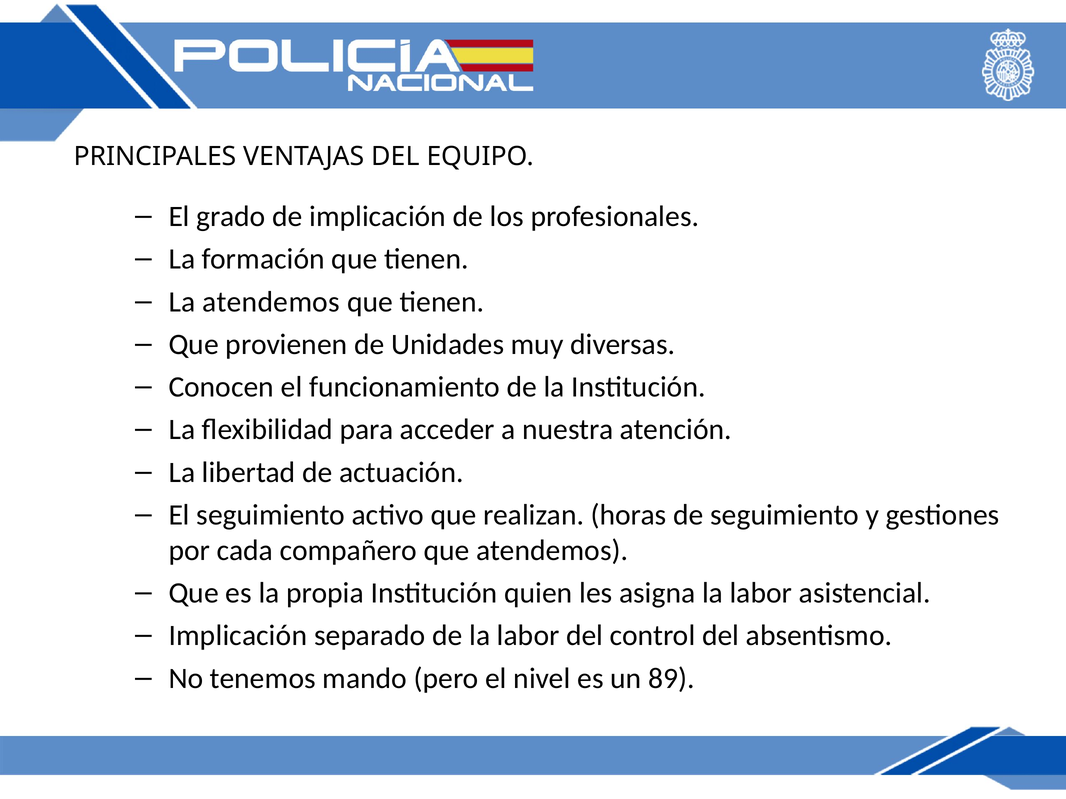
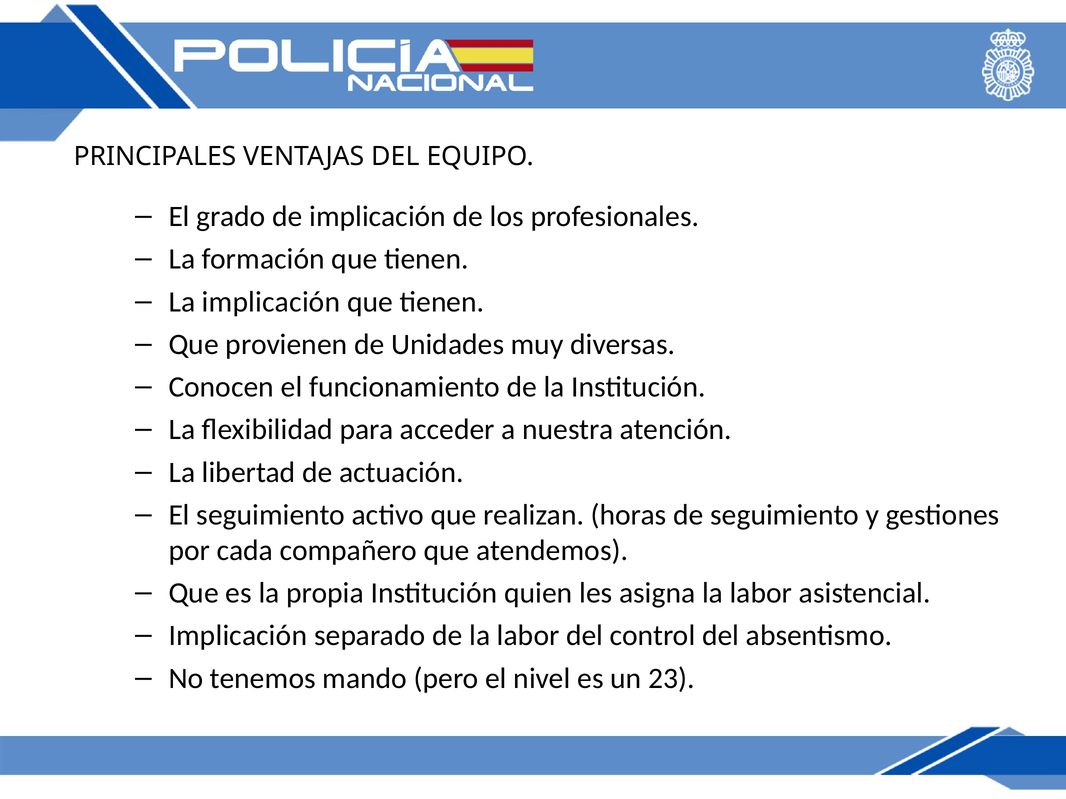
La atendemos: atendemos -> implicación
89: 89 -> 23
